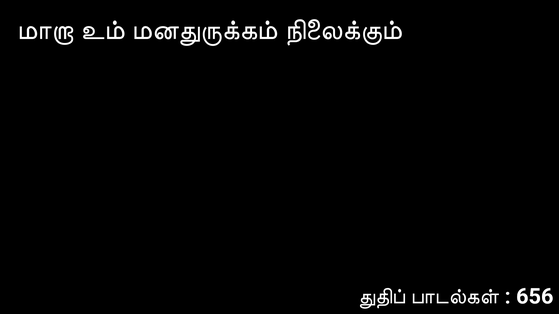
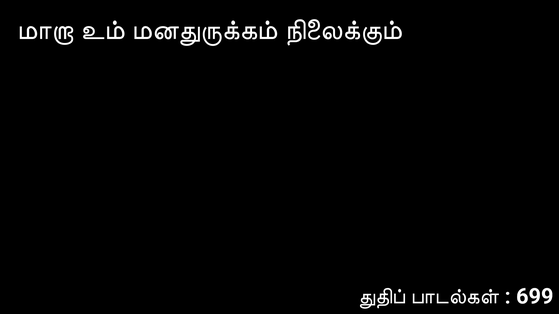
656: 656 -> 699
